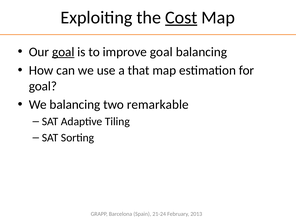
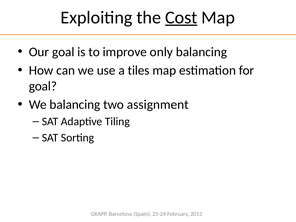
goal at (63, 52) underline: present -> none
improve goal: goal -> only
that: that -> tiles
remarkable: remarkable -> assignment
